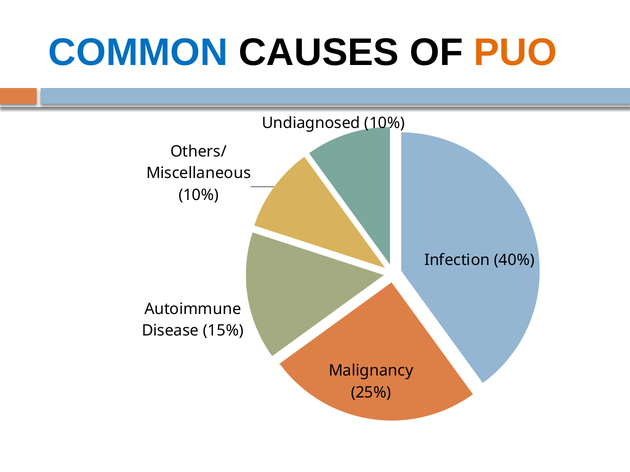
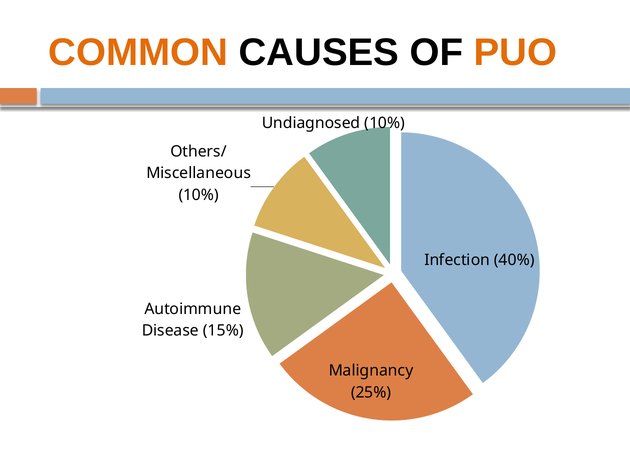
COMMON colour: blue -> orange
